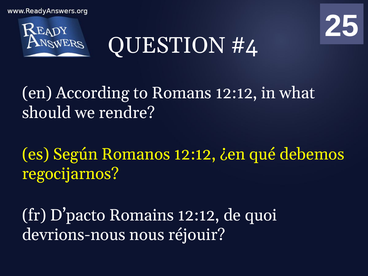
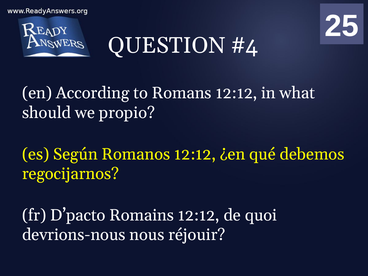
rendre: rendre -> propio
